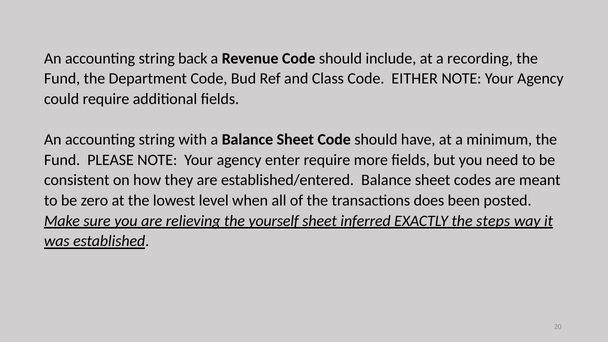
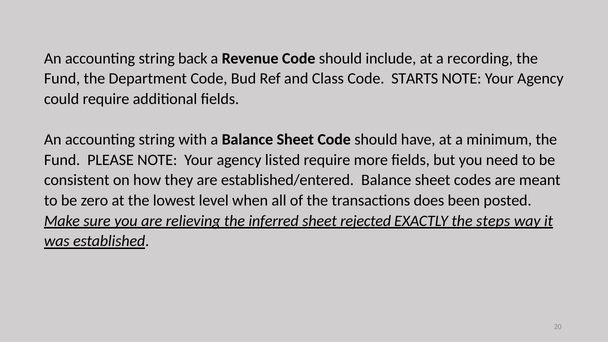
EITHER: EITHER -> STARTS
enter: enter -> listed
yourself: yourself -> inferred
inferred: inferred -> rejected
